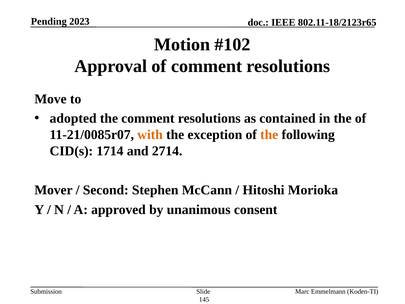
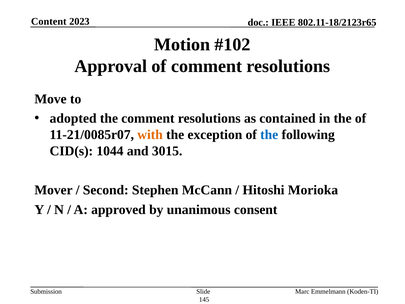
Pending: Pending -> Content
the at (269, 135) colour: orange -> blue
1714: 1714 -> 1044
2714: 2714 -> 3015
